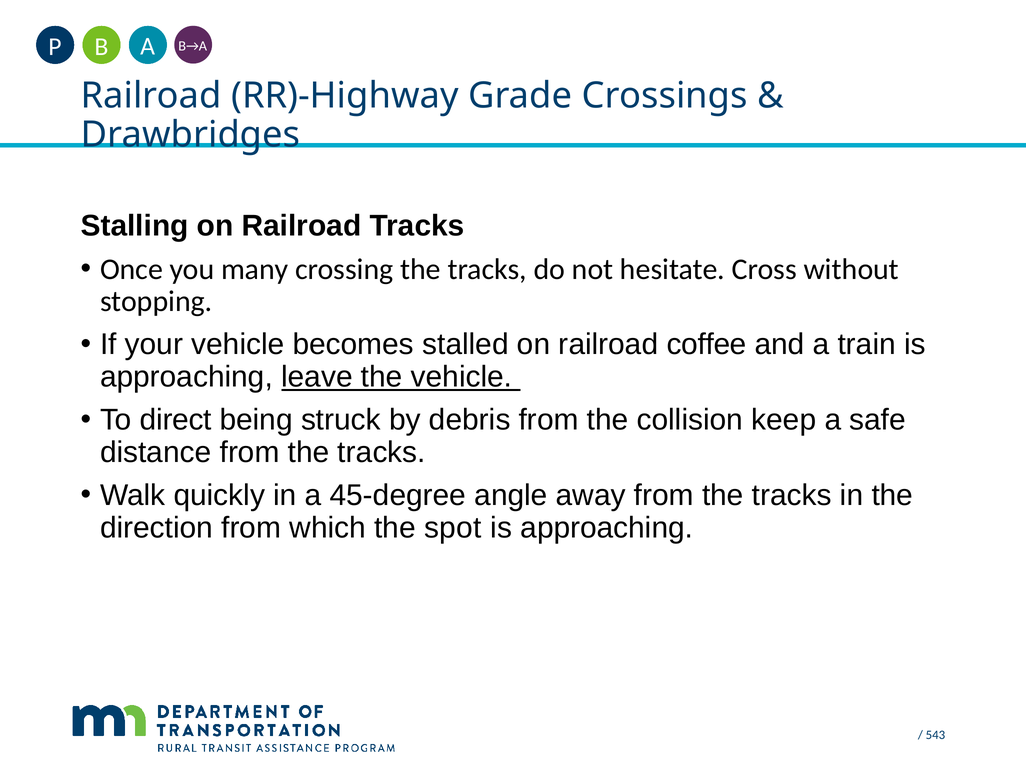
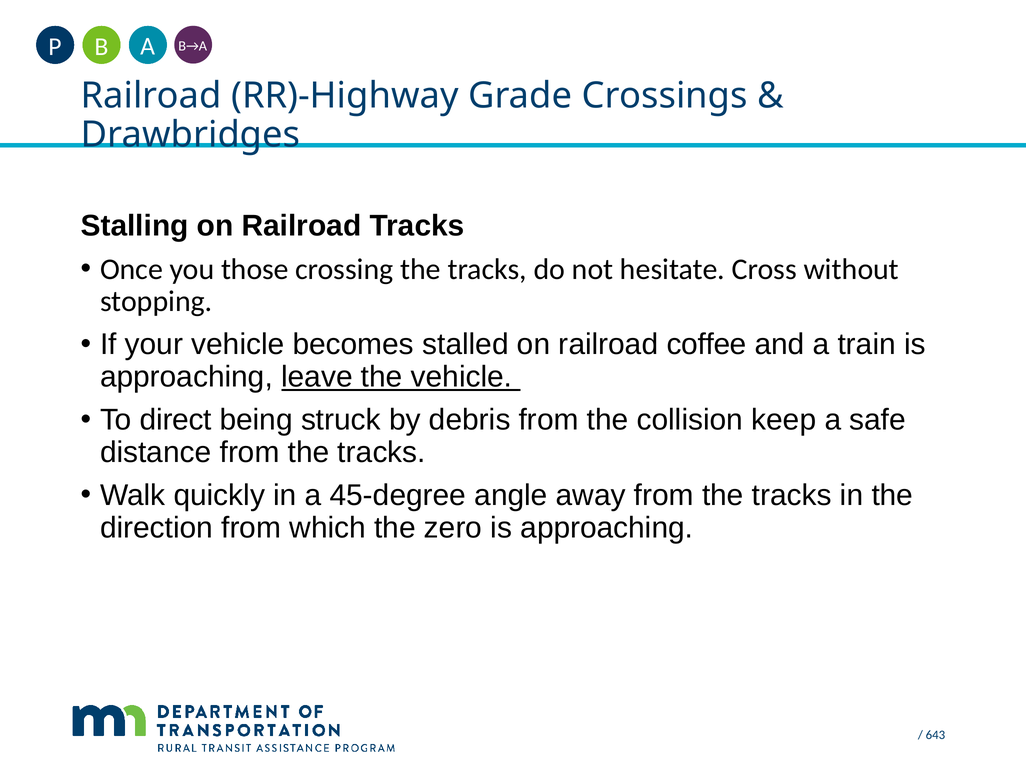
many: many -> those
spot: spot -> zero
543: 543 -> 643
